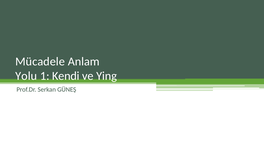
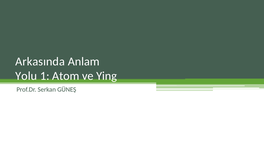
Mücadele: Mücadele -> Arkasında
Kendi: Kendi -> Atom
